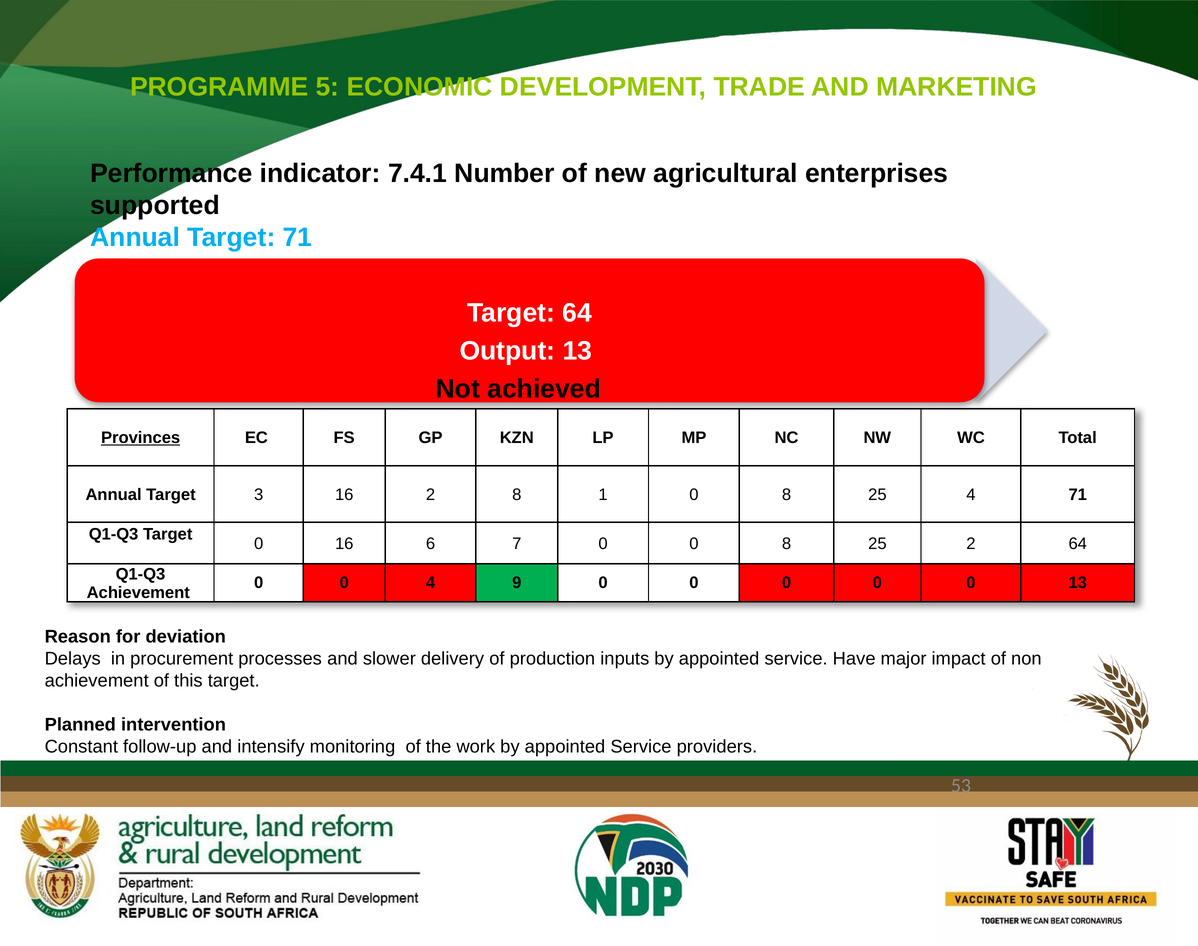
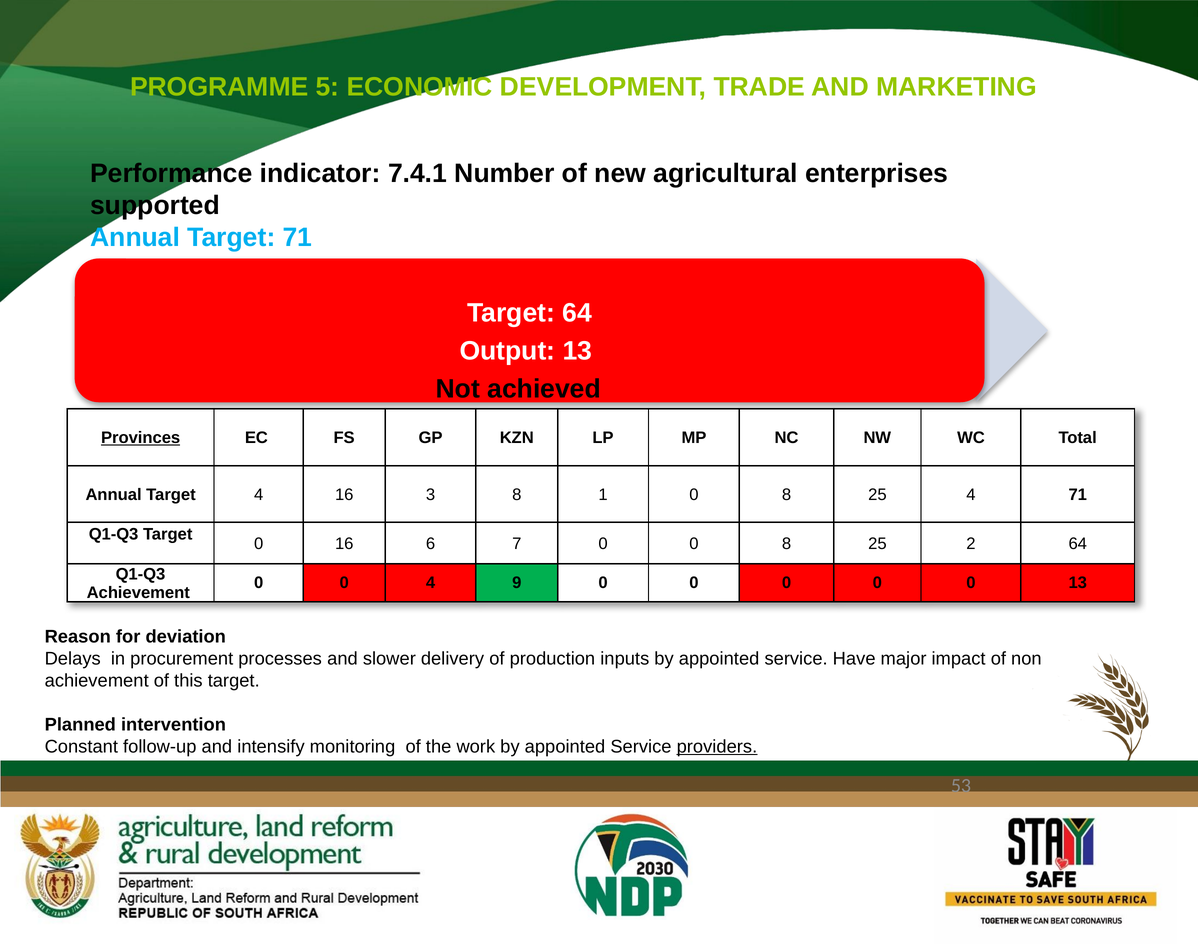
Target 3: 3 -> 4
16 2: 2 -> 3
providers underline: none -> present
